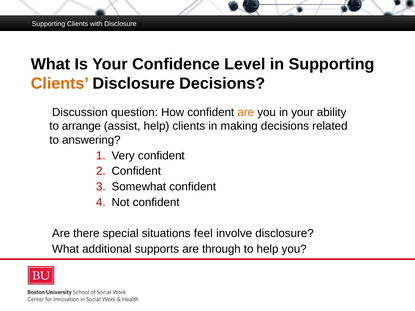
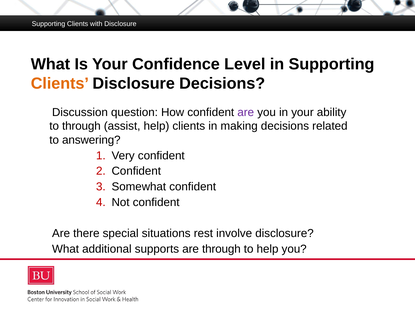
are at (246, 112) colour: orange -> purple
to arrange: arrange -> through
feel: feel -> rest
